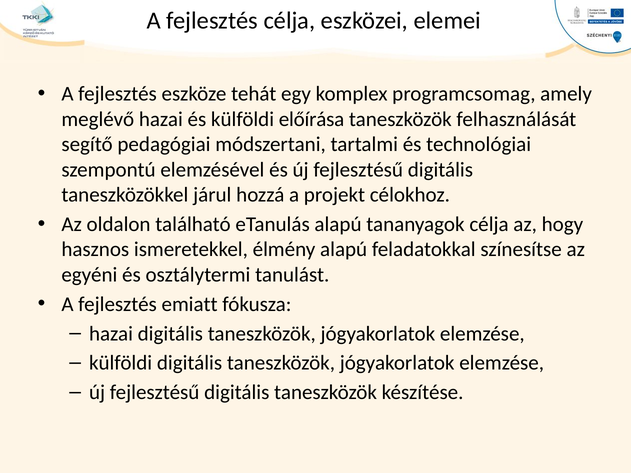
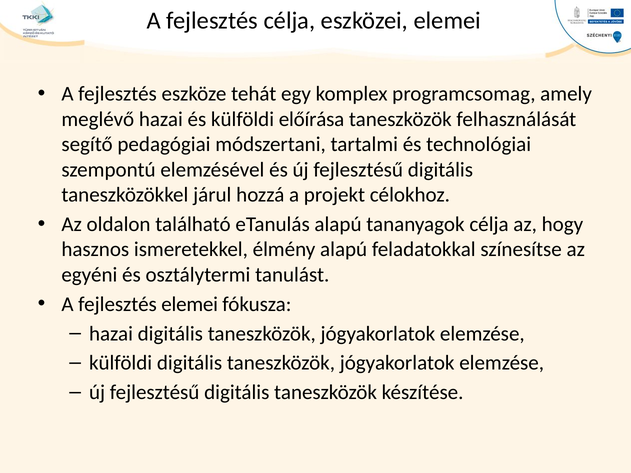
fejlesztés emiatt: emiatt -> elemei
